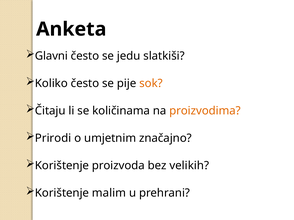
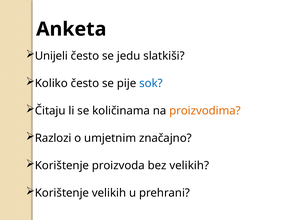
Glavni: Glavni -> Unijeli
sok colour: orange -> blue
Prirodi: Prirodi -> Razlozi
Korištenje malim: malim -> velikih
